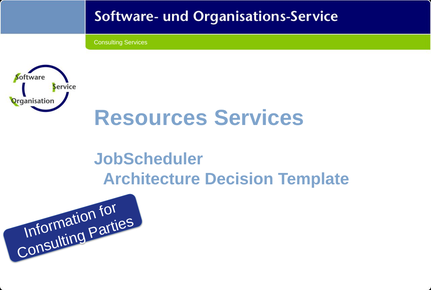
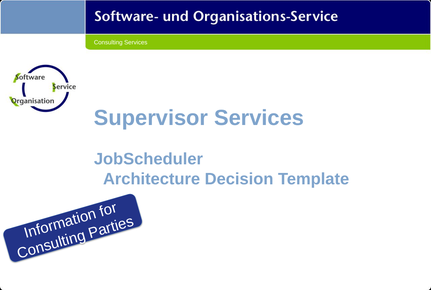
Resources: Resources -> Supervisor
